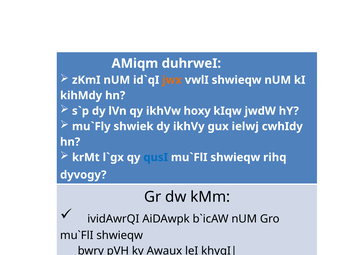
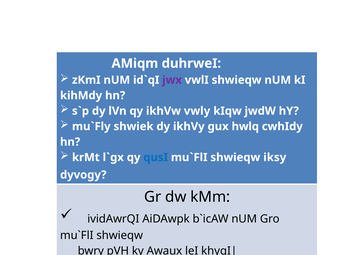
jwx colour: orange -> purple
hoxy: hoxy -> vwly
ielwj: ielwj -> hwlq
rihq: rihq -> iksy
